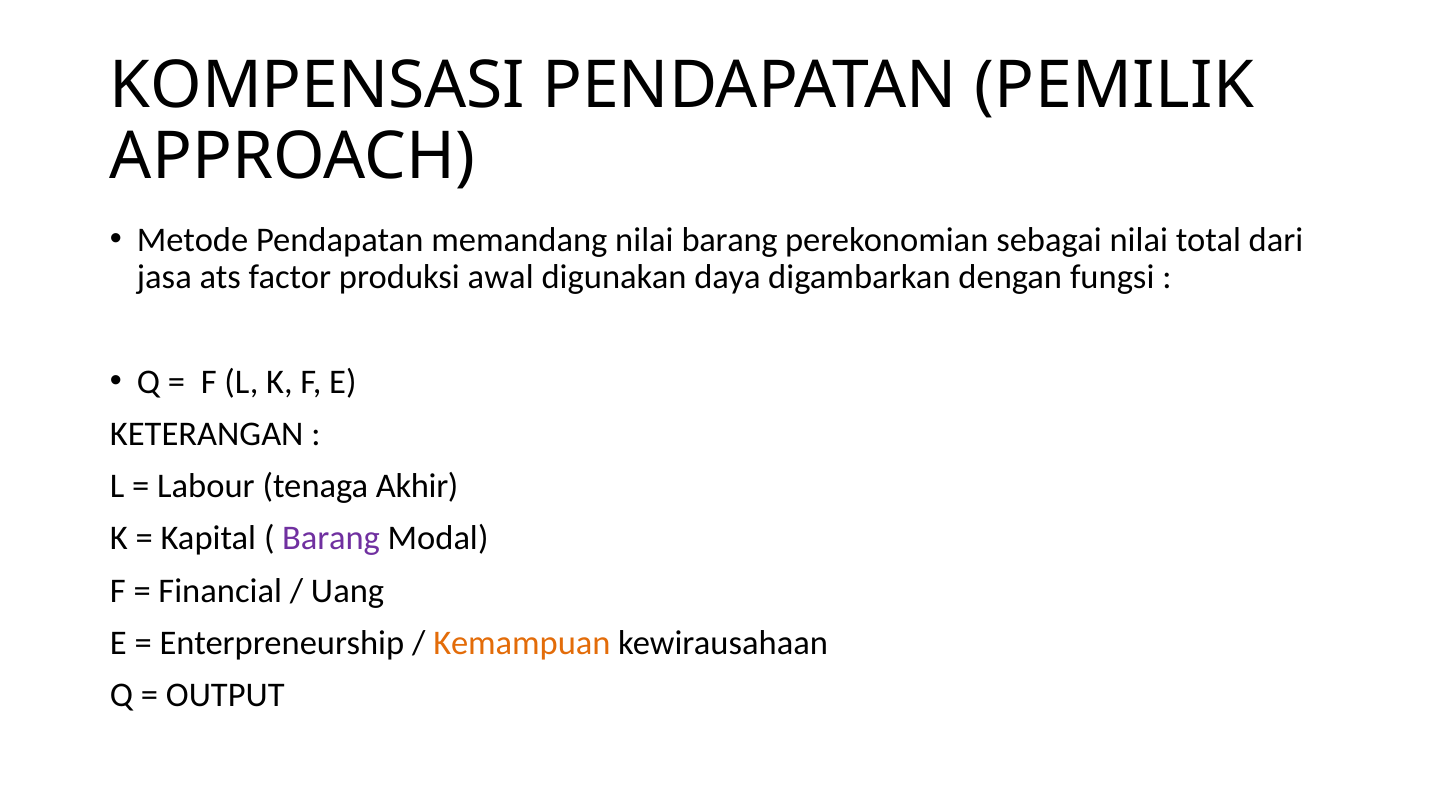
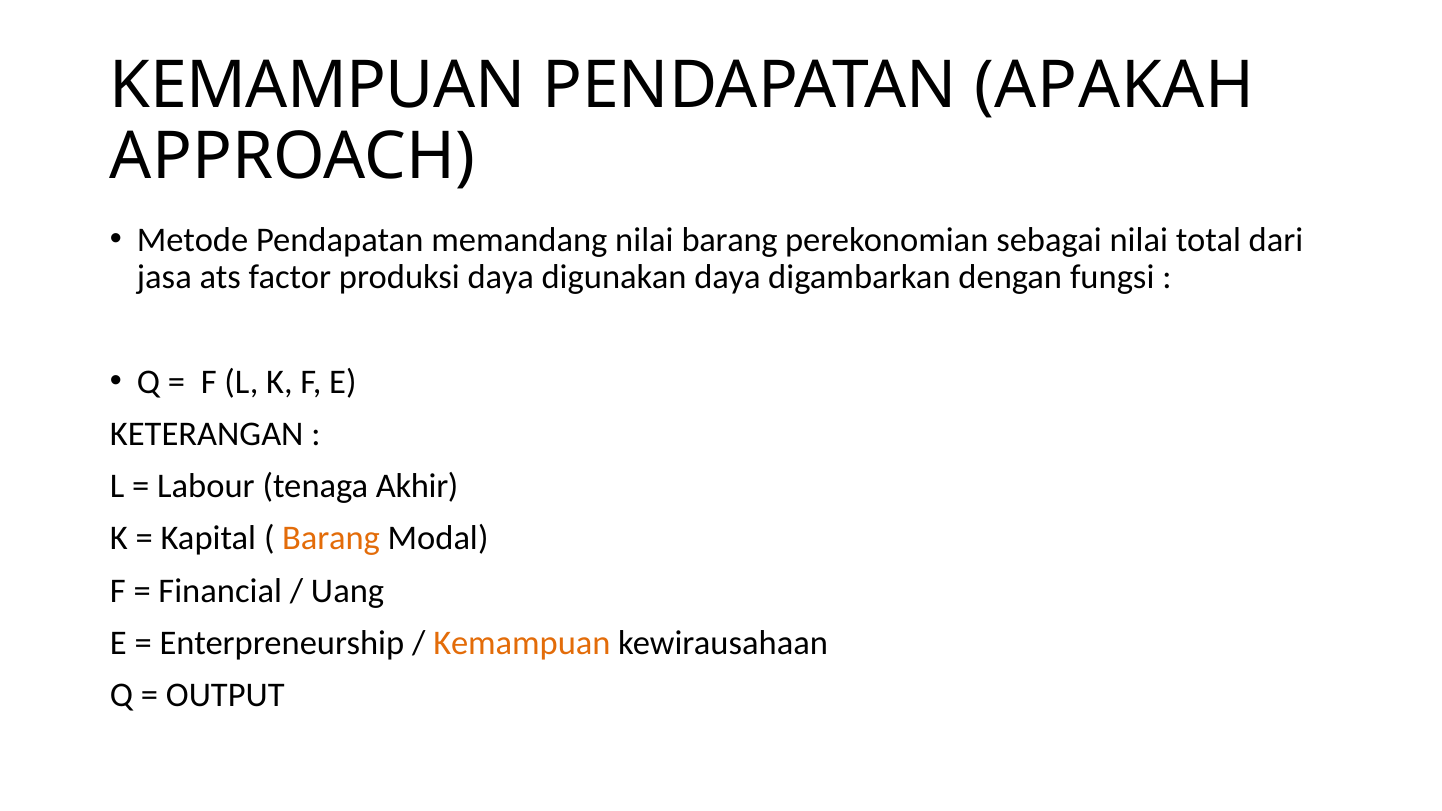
KOMPENSASI at (317, 85): KOMPENSASI -> KEMAMPUAN
PEMILIK: PEMILIK -> APAKAH
produksi awal: awal -> daya
Barang at (331, 539) colour: purple -> orange
